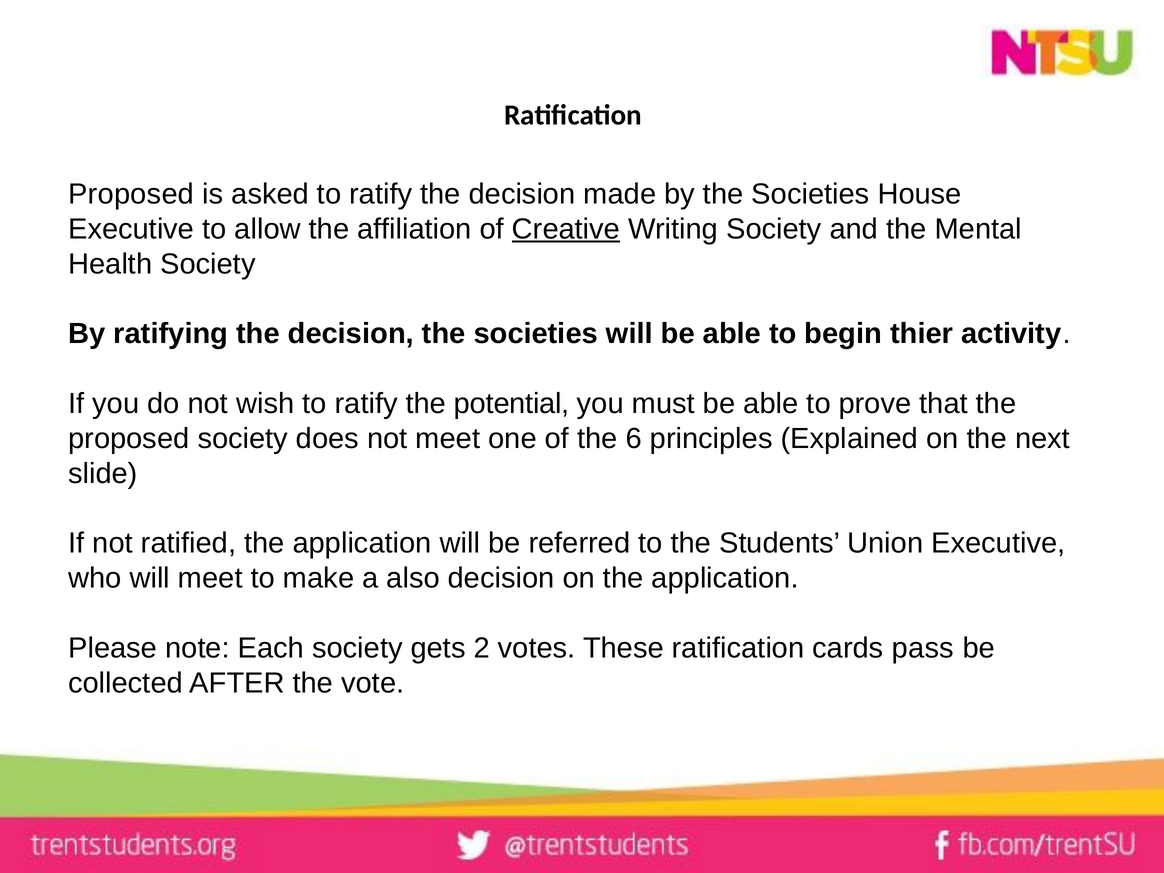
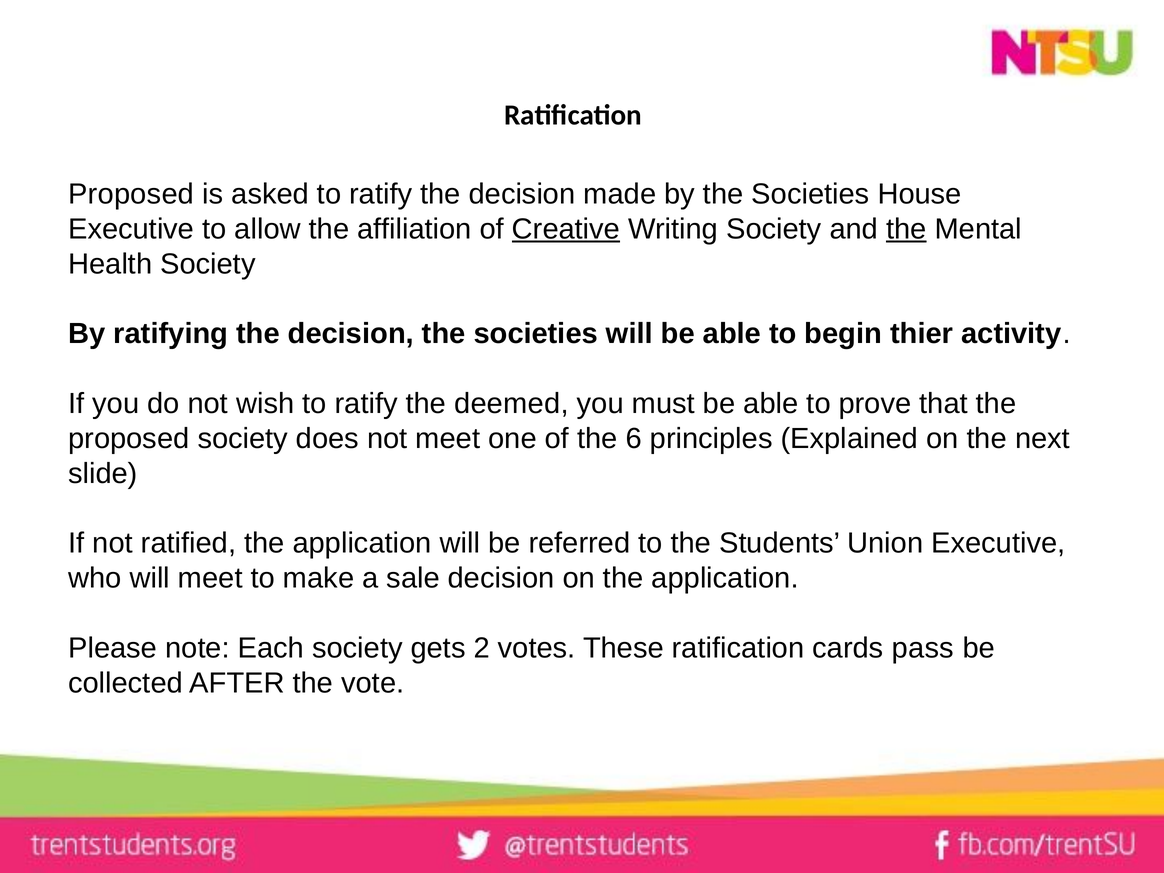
the at (906, 229) underline: none -> present
potential: potential -> deemed
also: also -> sale
